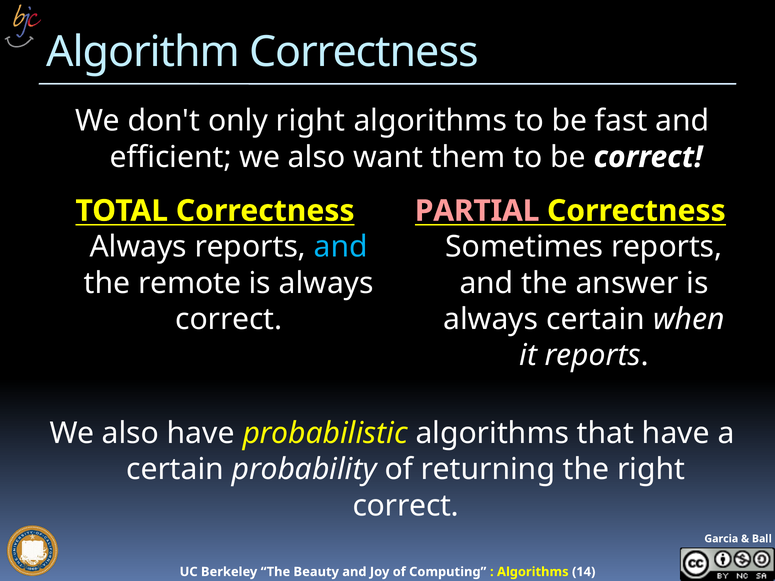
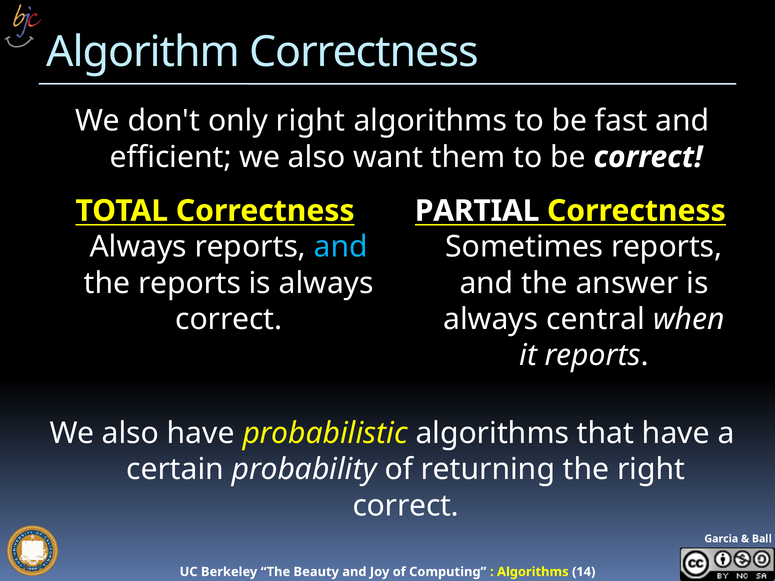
PARTIAL colour: pink -> white
the remote: remote -> reports
always certain: certain -> central
